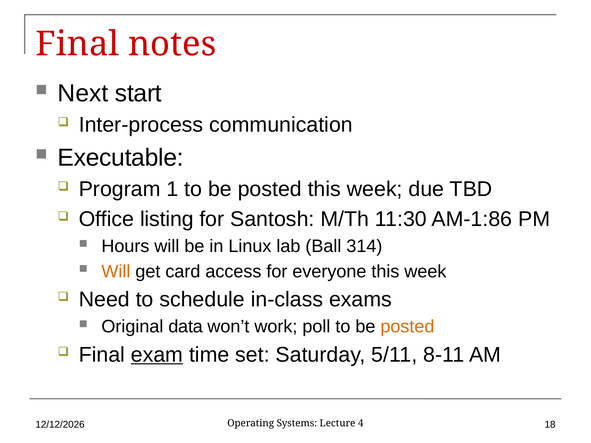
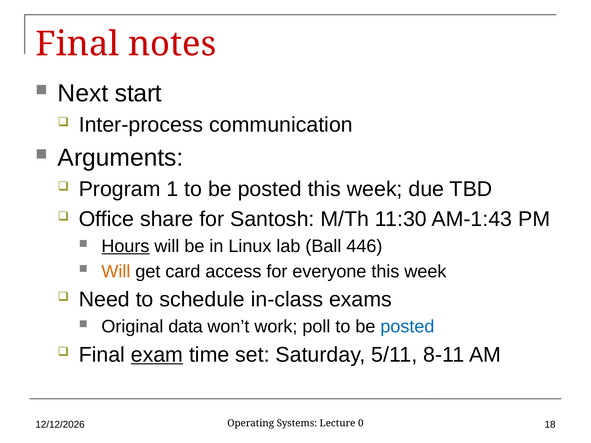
Executable: Executable -> Arguments
listing: listing -> share
AM-1:86: AM-1:86 -> AM-1:43
Hours underline: none -> present
314: 314 -> 446
posted at (408, 327) colour: orange -> blue
4: 4 -> 0
